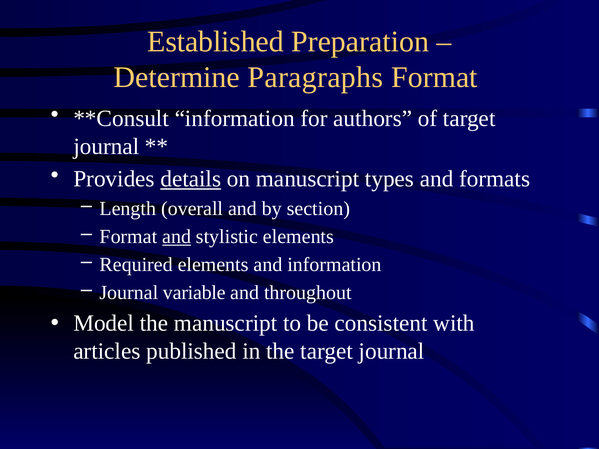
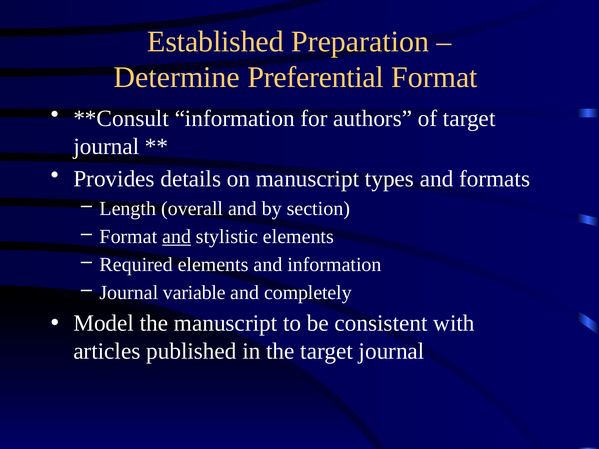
Paragraphs: Paragraphs -> Preferential
details underline: present -> none
throughout: throughout -> completely
